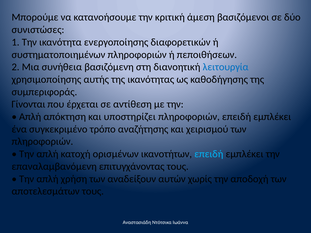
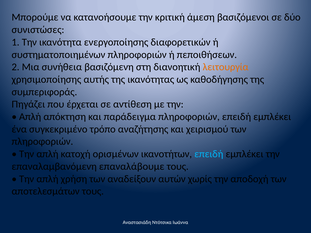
λειτουργία colour: blue -> orange
Γίνονται: Γίνονται -> Πηγάζει
υποστηρίζει: υποστηρίζει -> παράδειγμα
επιτυγχάνοντας: επιτυγχάνοντας -> επαναλάβουμε
